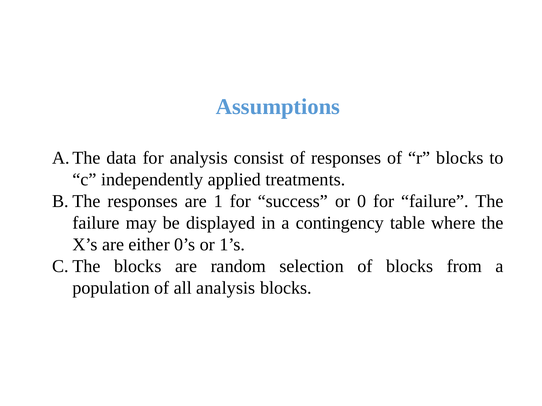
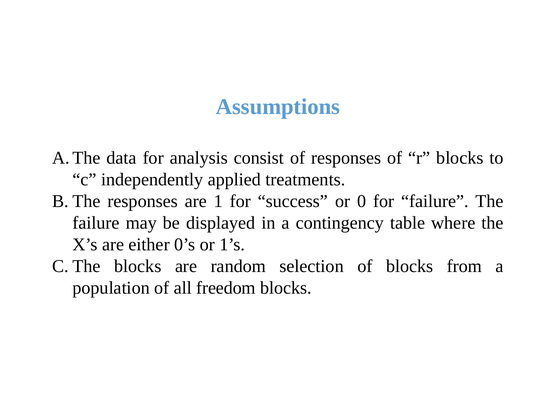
all analysis: analysis -> freedom
